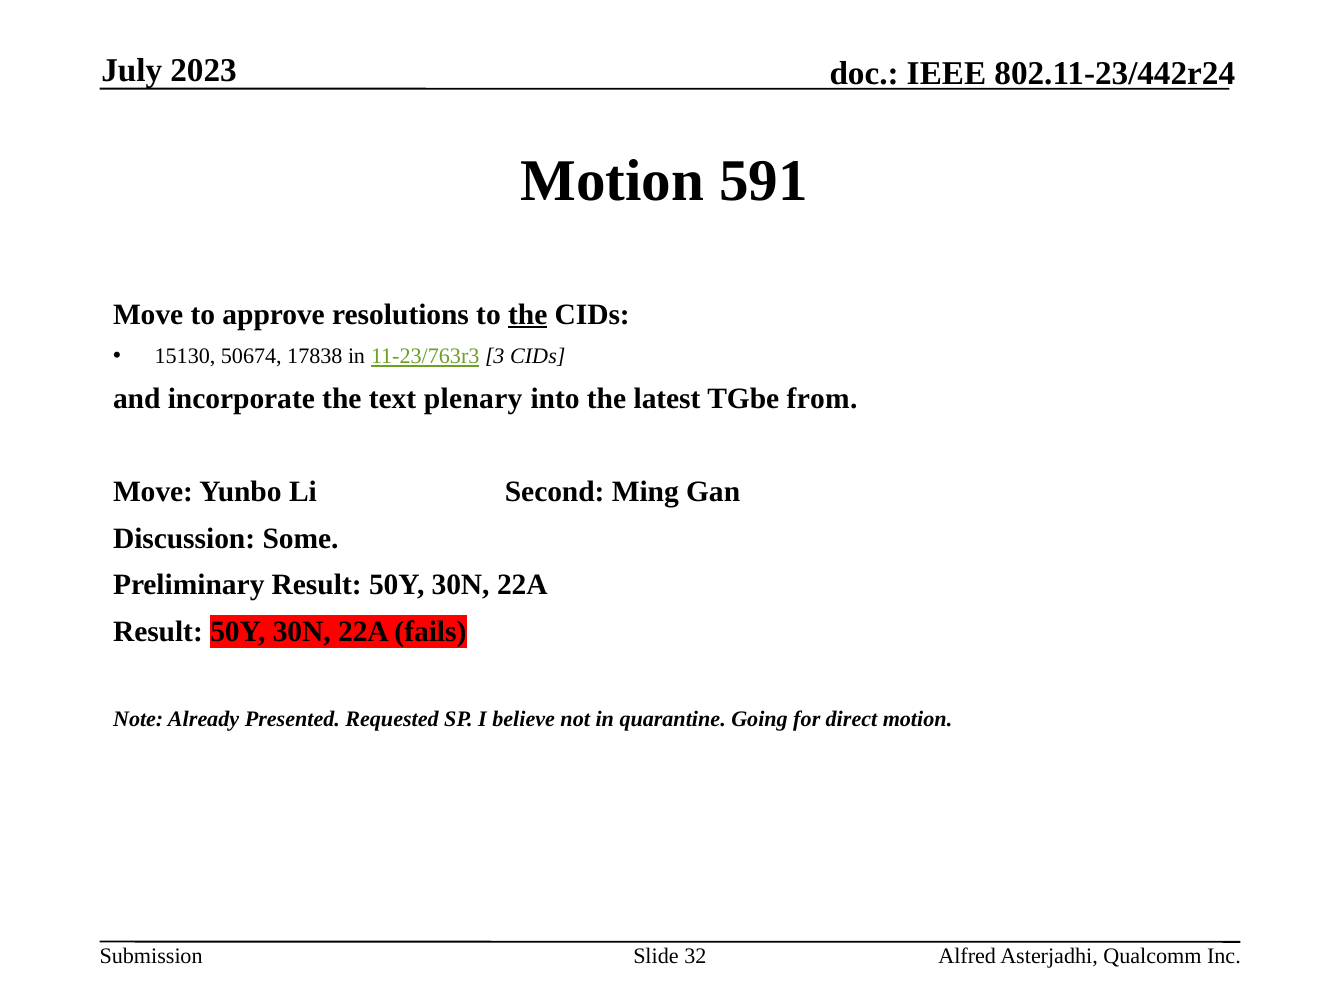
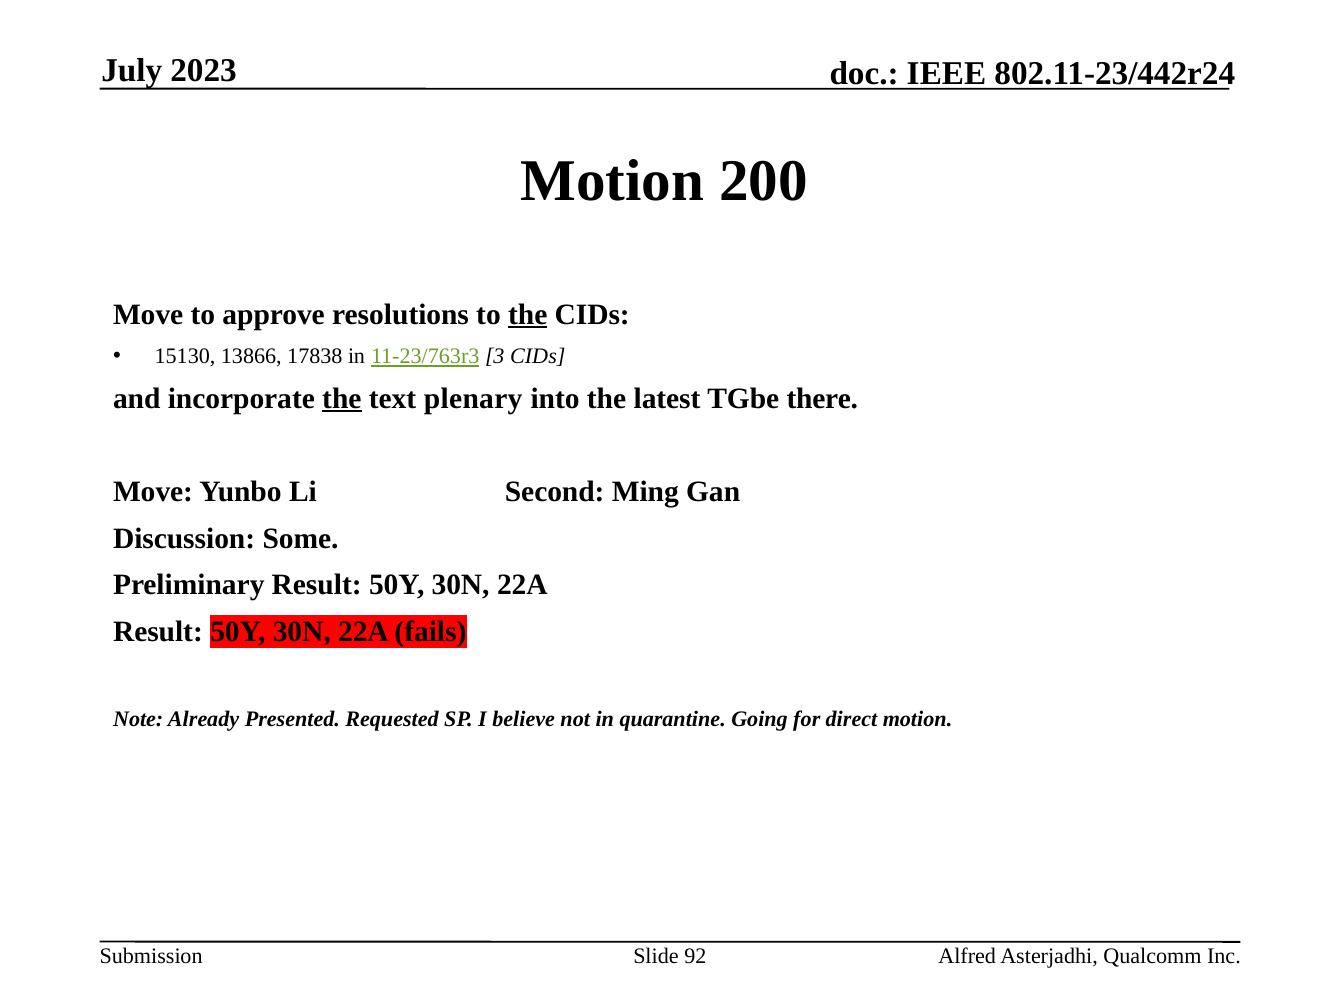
591: 591 -> 200
50674: 50674 -> 13866
the at (342, 399) underline: none -> present
from: from -> there
32: 32 -> 92
